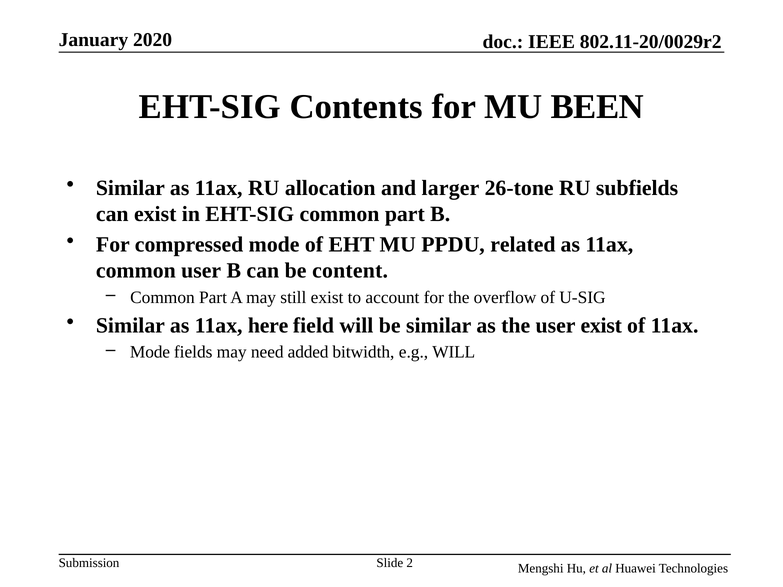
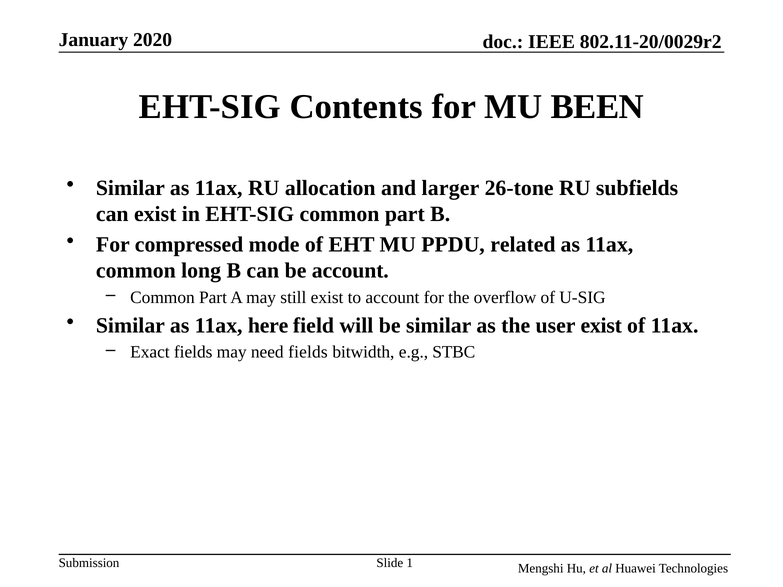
common user: user -> long
be content: content -> account
Mode at (150, 352): Mode -> Exact
need added: added -> fields
e.g WILL: WILL -> STBC
2: 2 -> 1
